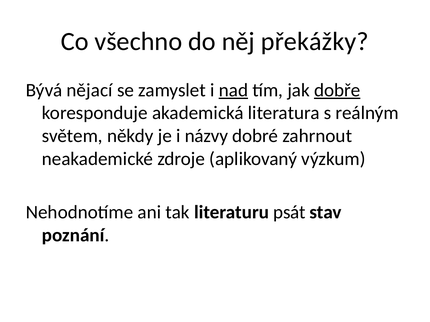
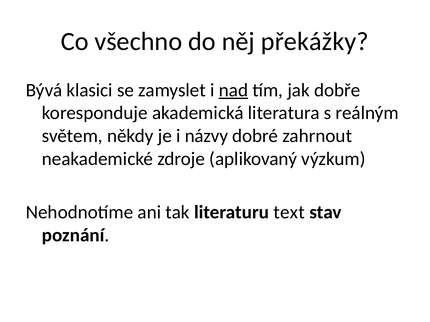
nějací: nějací -> klasici
dobře underline: present -> none
psát: psát -> text
